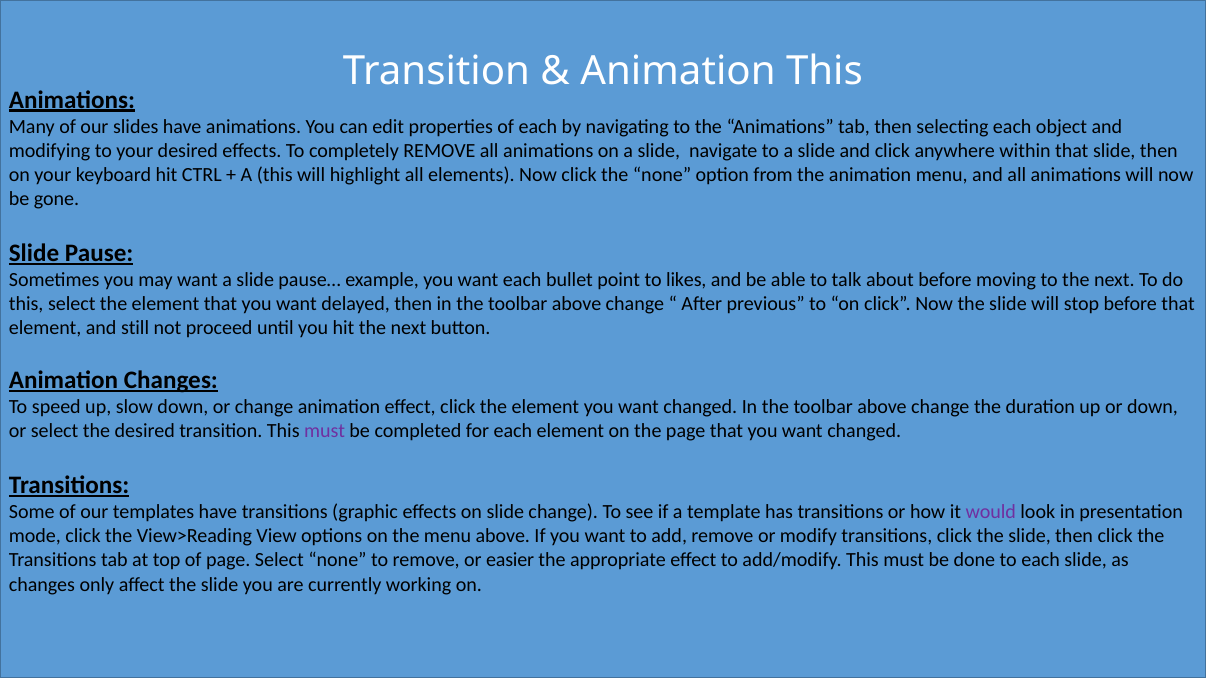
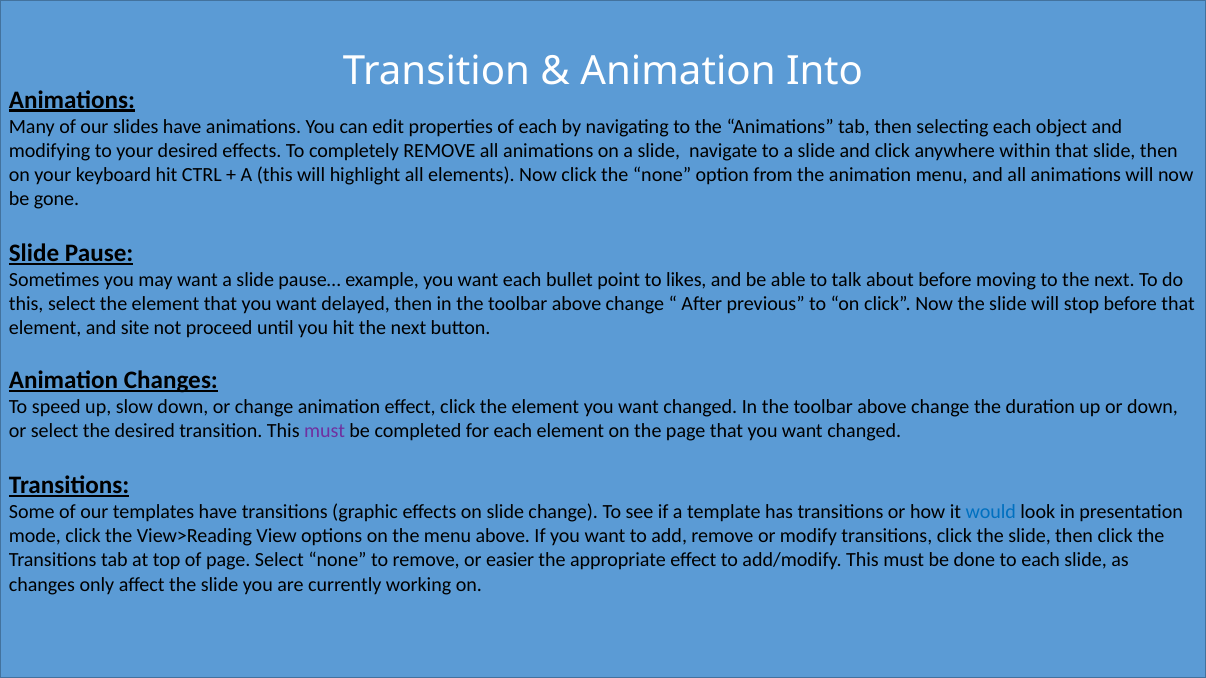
Animation This: This -> Into
still: still -> site
would colour: purple -> blue
